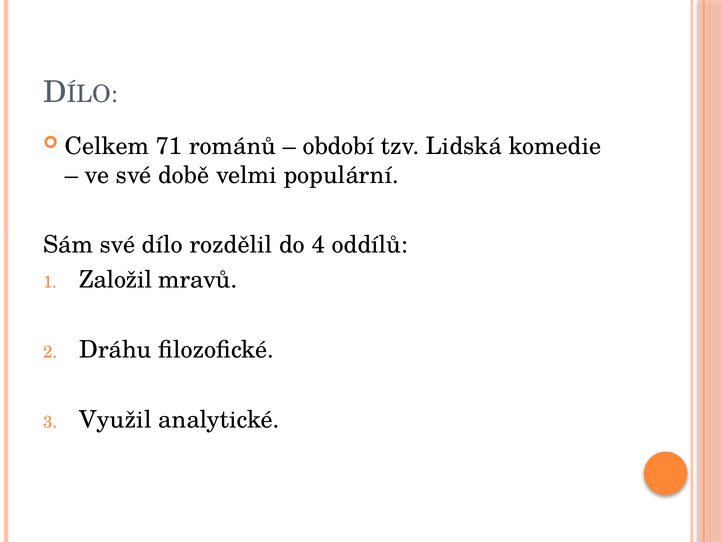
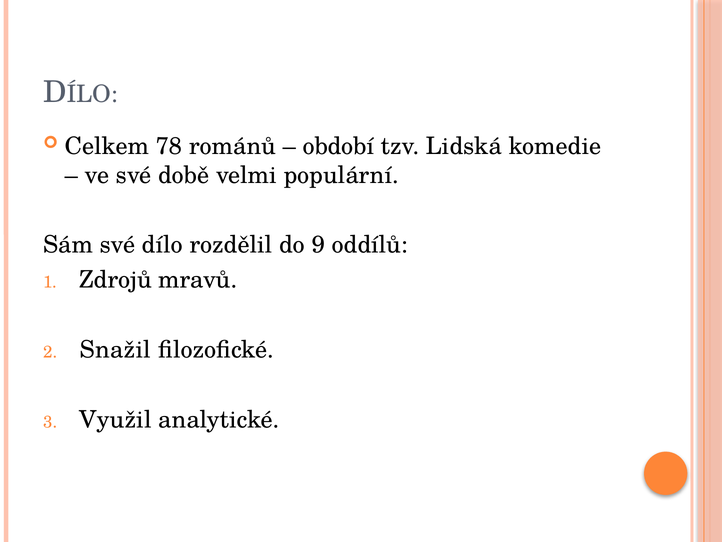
71: 71 -> 78
4: 4 -> 9
Založil: Založil -> Zdrojů
Dráhu: Dráhu -> Snažil
